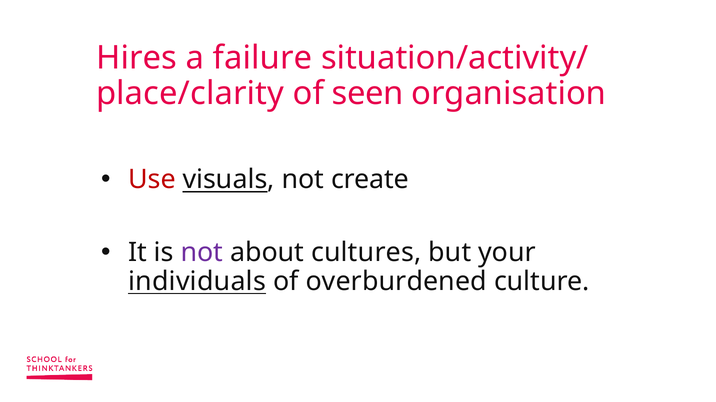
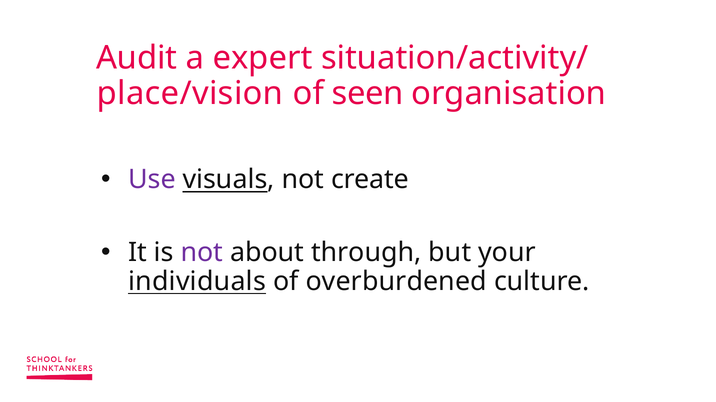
Hires: Hires -> Audit
failure: failure -> expert
place/clarity: place/clarity -> place/vision
Use colour: red -> purple
cultures: cultures -> through
